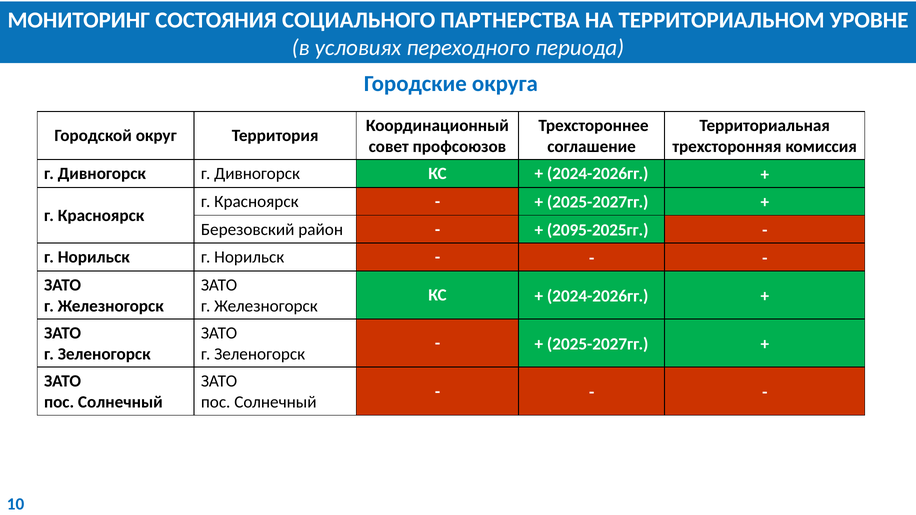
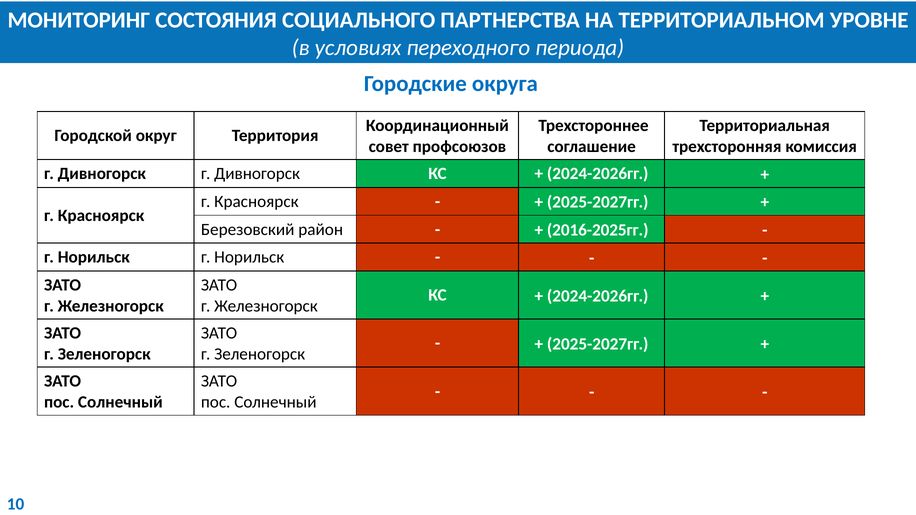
2095-2025гг: 2095-2025гг -> 2016-2025гг
